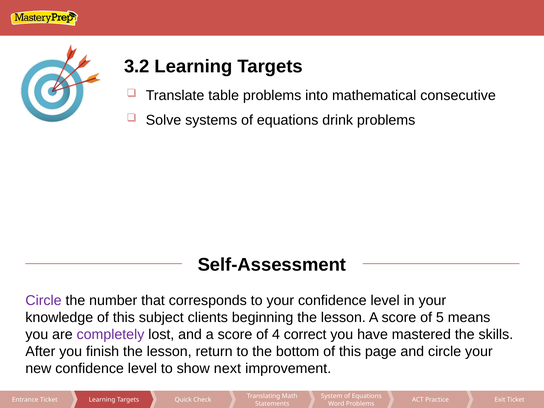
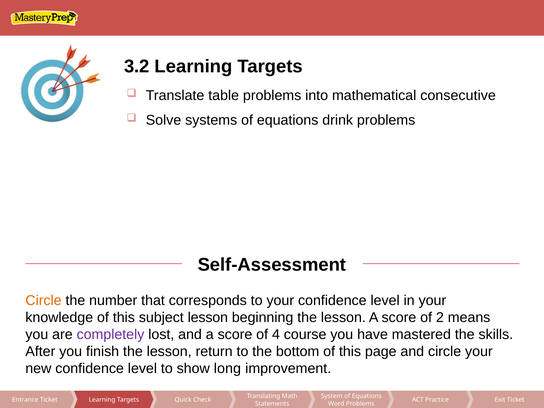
Circle at (43, 301) colour: purple -> orange
subject clients: clients -> lesson
5: 5 -> 2
correct: correct -> course
next: next -> long
